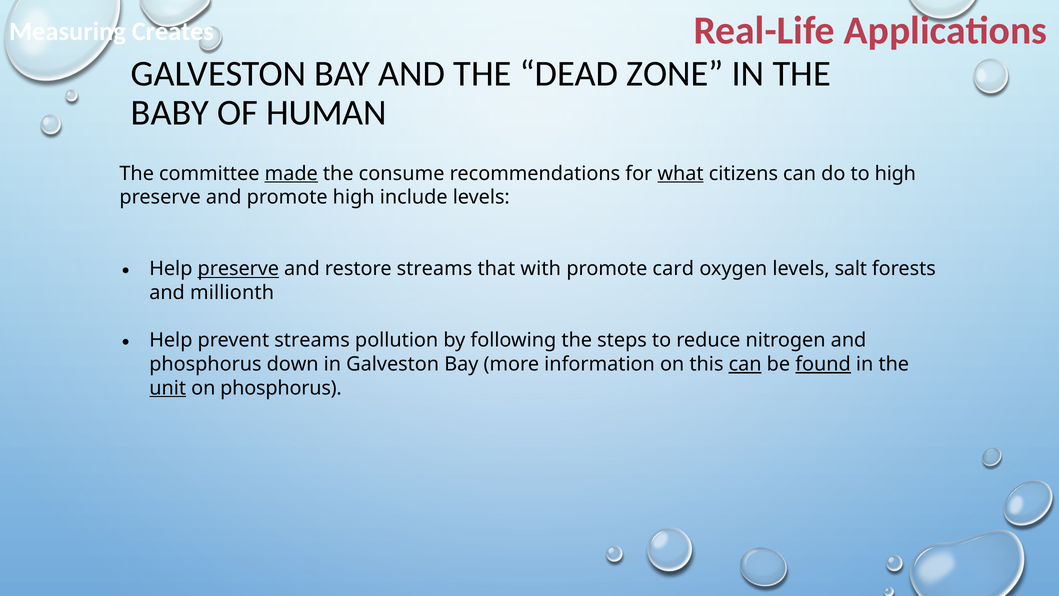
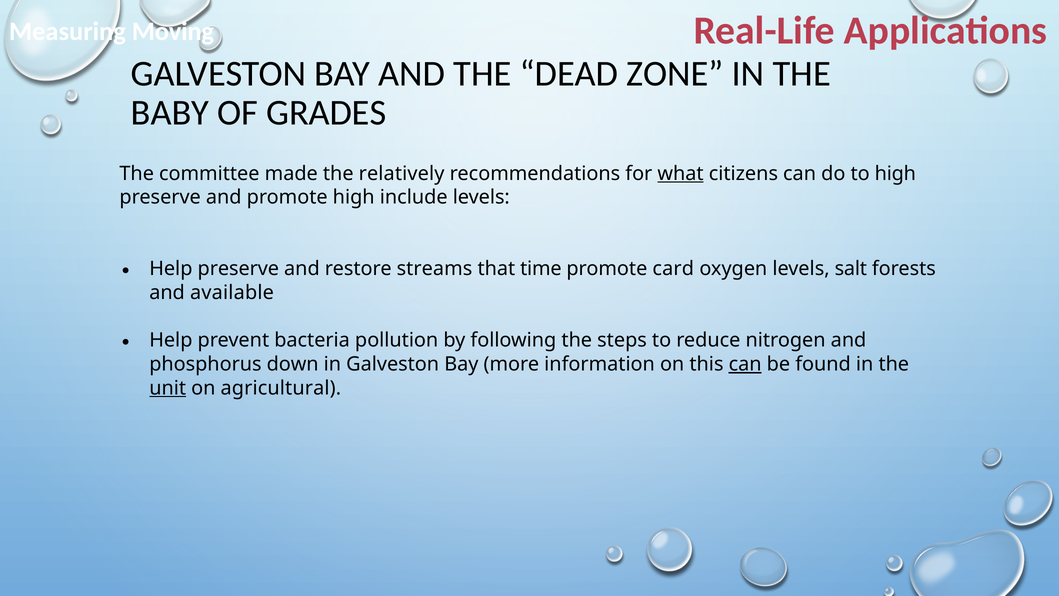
Creates: Creates -> Moving
HUMAN: HUMAN -> GRADES
made underline: present -> none
consume: consume -> relatively
preserve at (238, 269) underline: present -> none
with: with -> time
millionth: millionth -> available
prevent streams: streams -> bacteria
found underline: present -> none
on phosphorus: phosphorus -> agricultural
